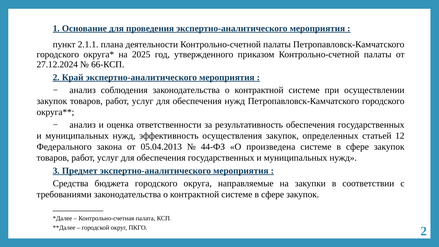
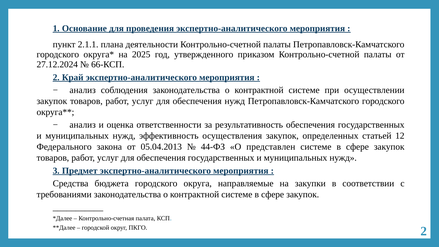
произведена: произведена -> представлен
